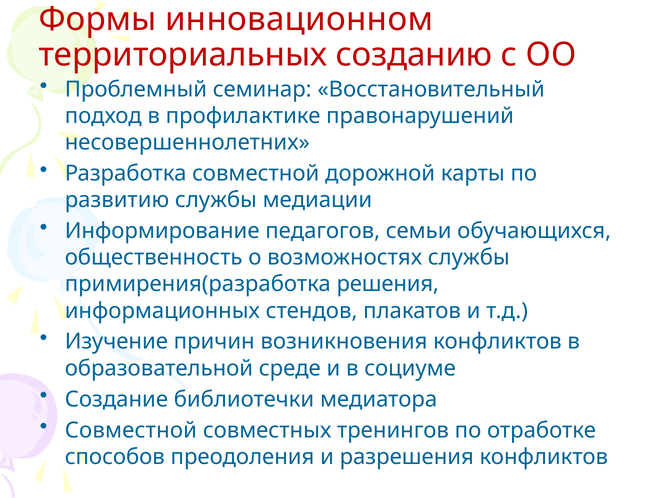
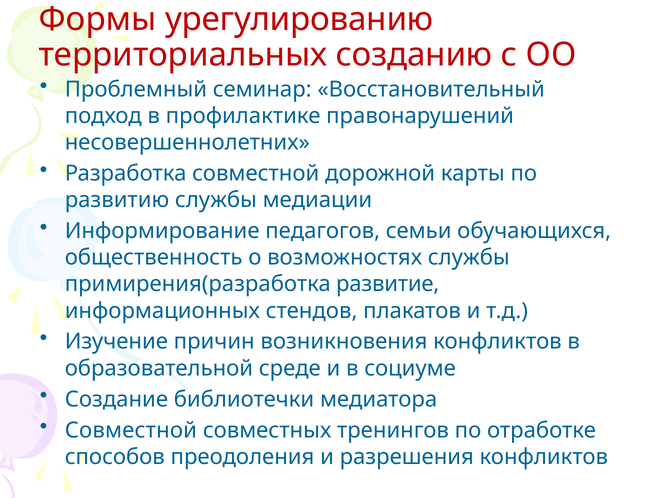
инновационном: инновационном -> урегулированию
решения: решения -> развитие
